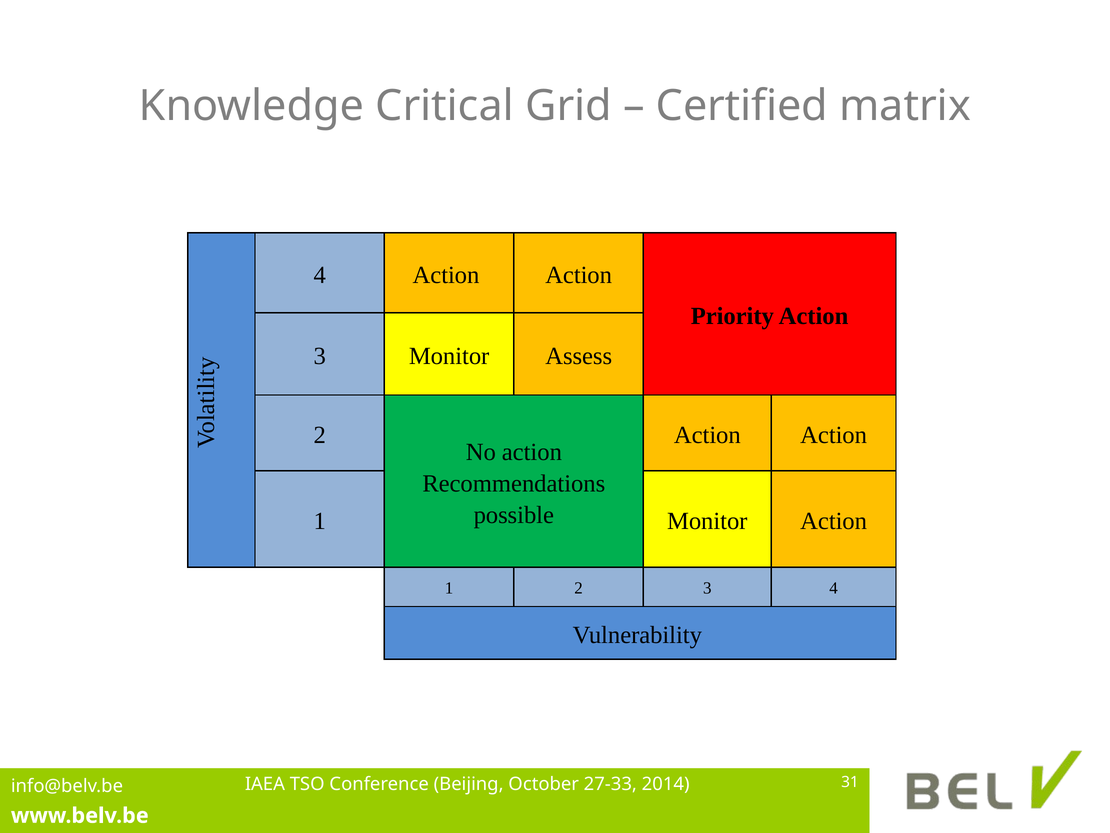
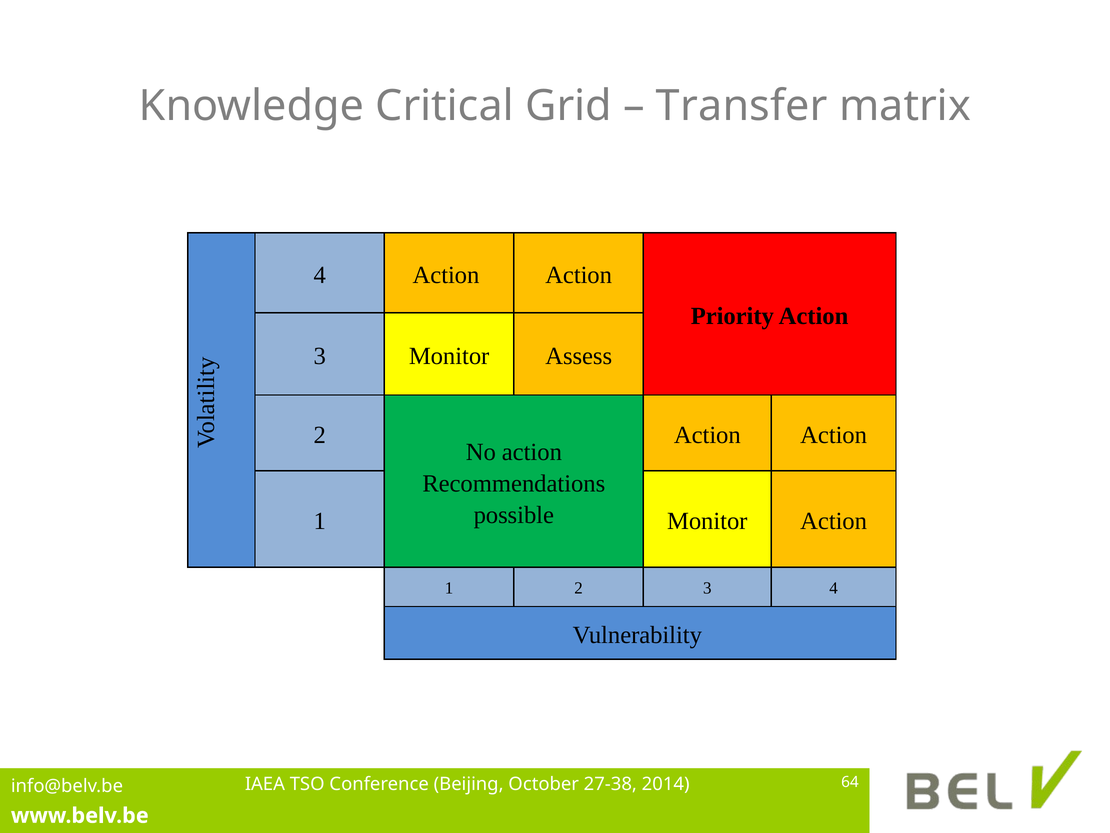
Certified: Certified -> Transfer
27-33: 27-33 -> 27-38
31: 31 -> 64
